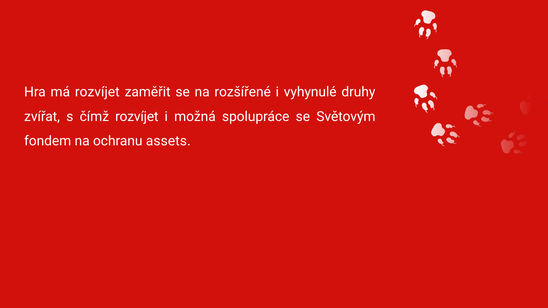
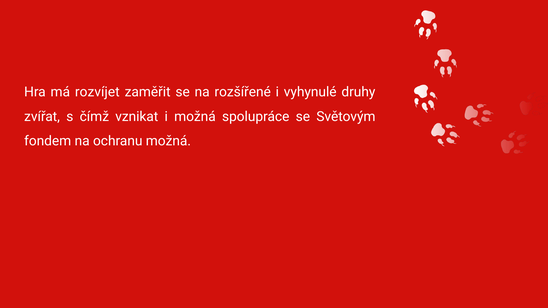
čímž rozvíjet: rozvíjet -> vznikat
ochranu assets: assets -> možná
